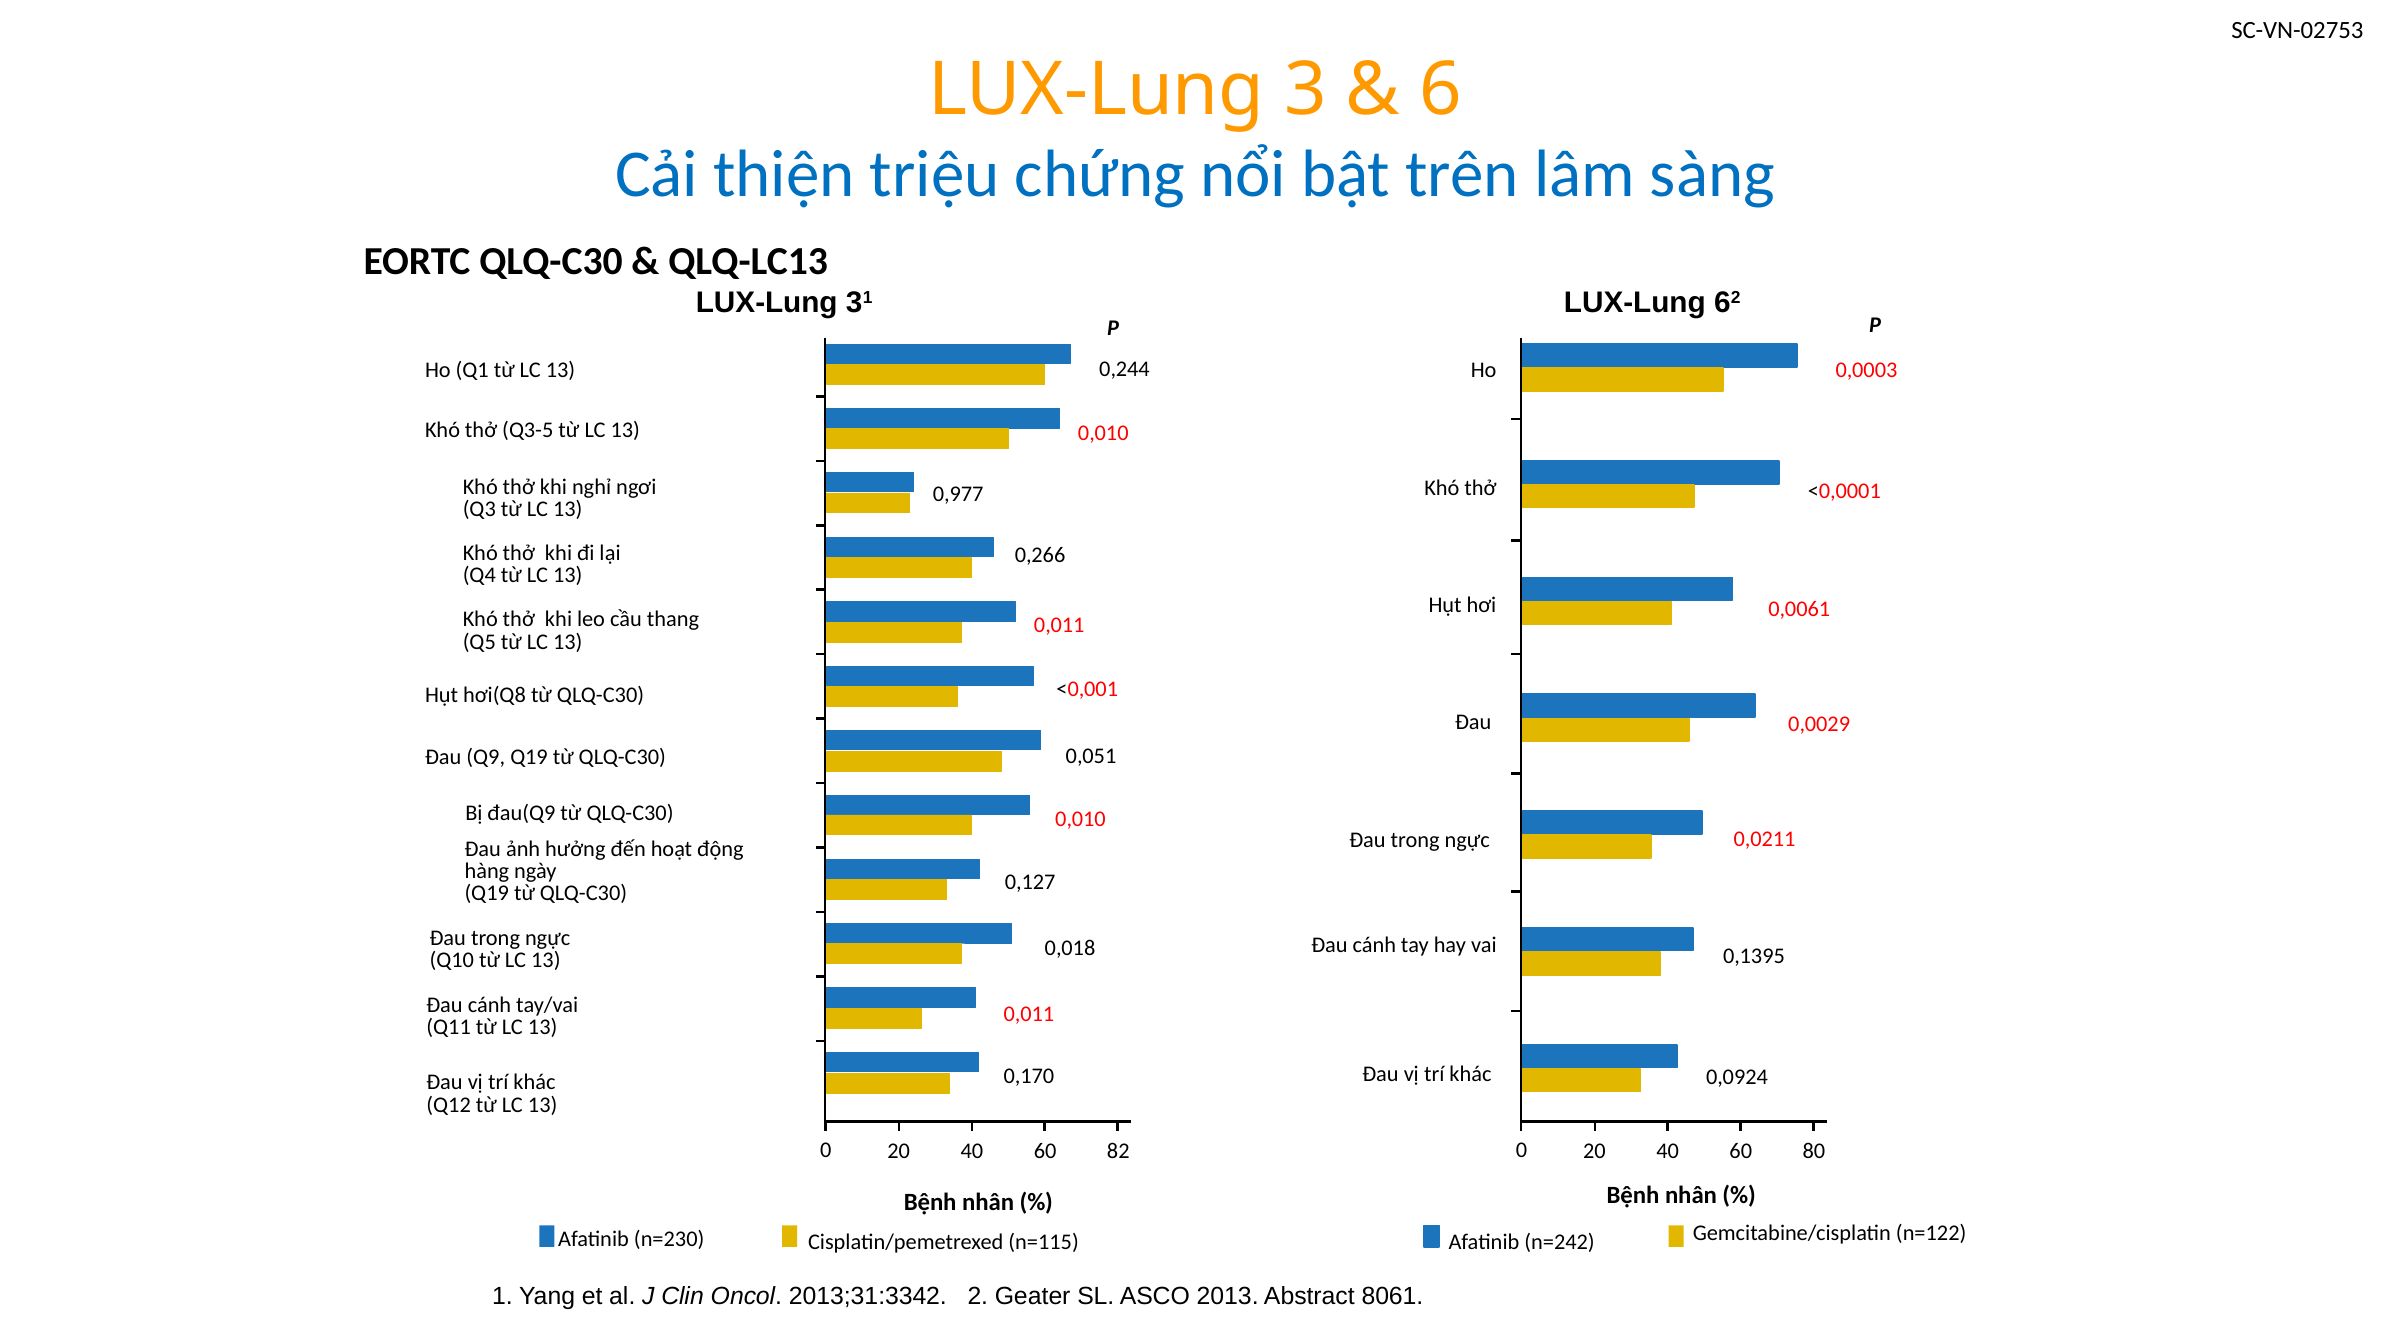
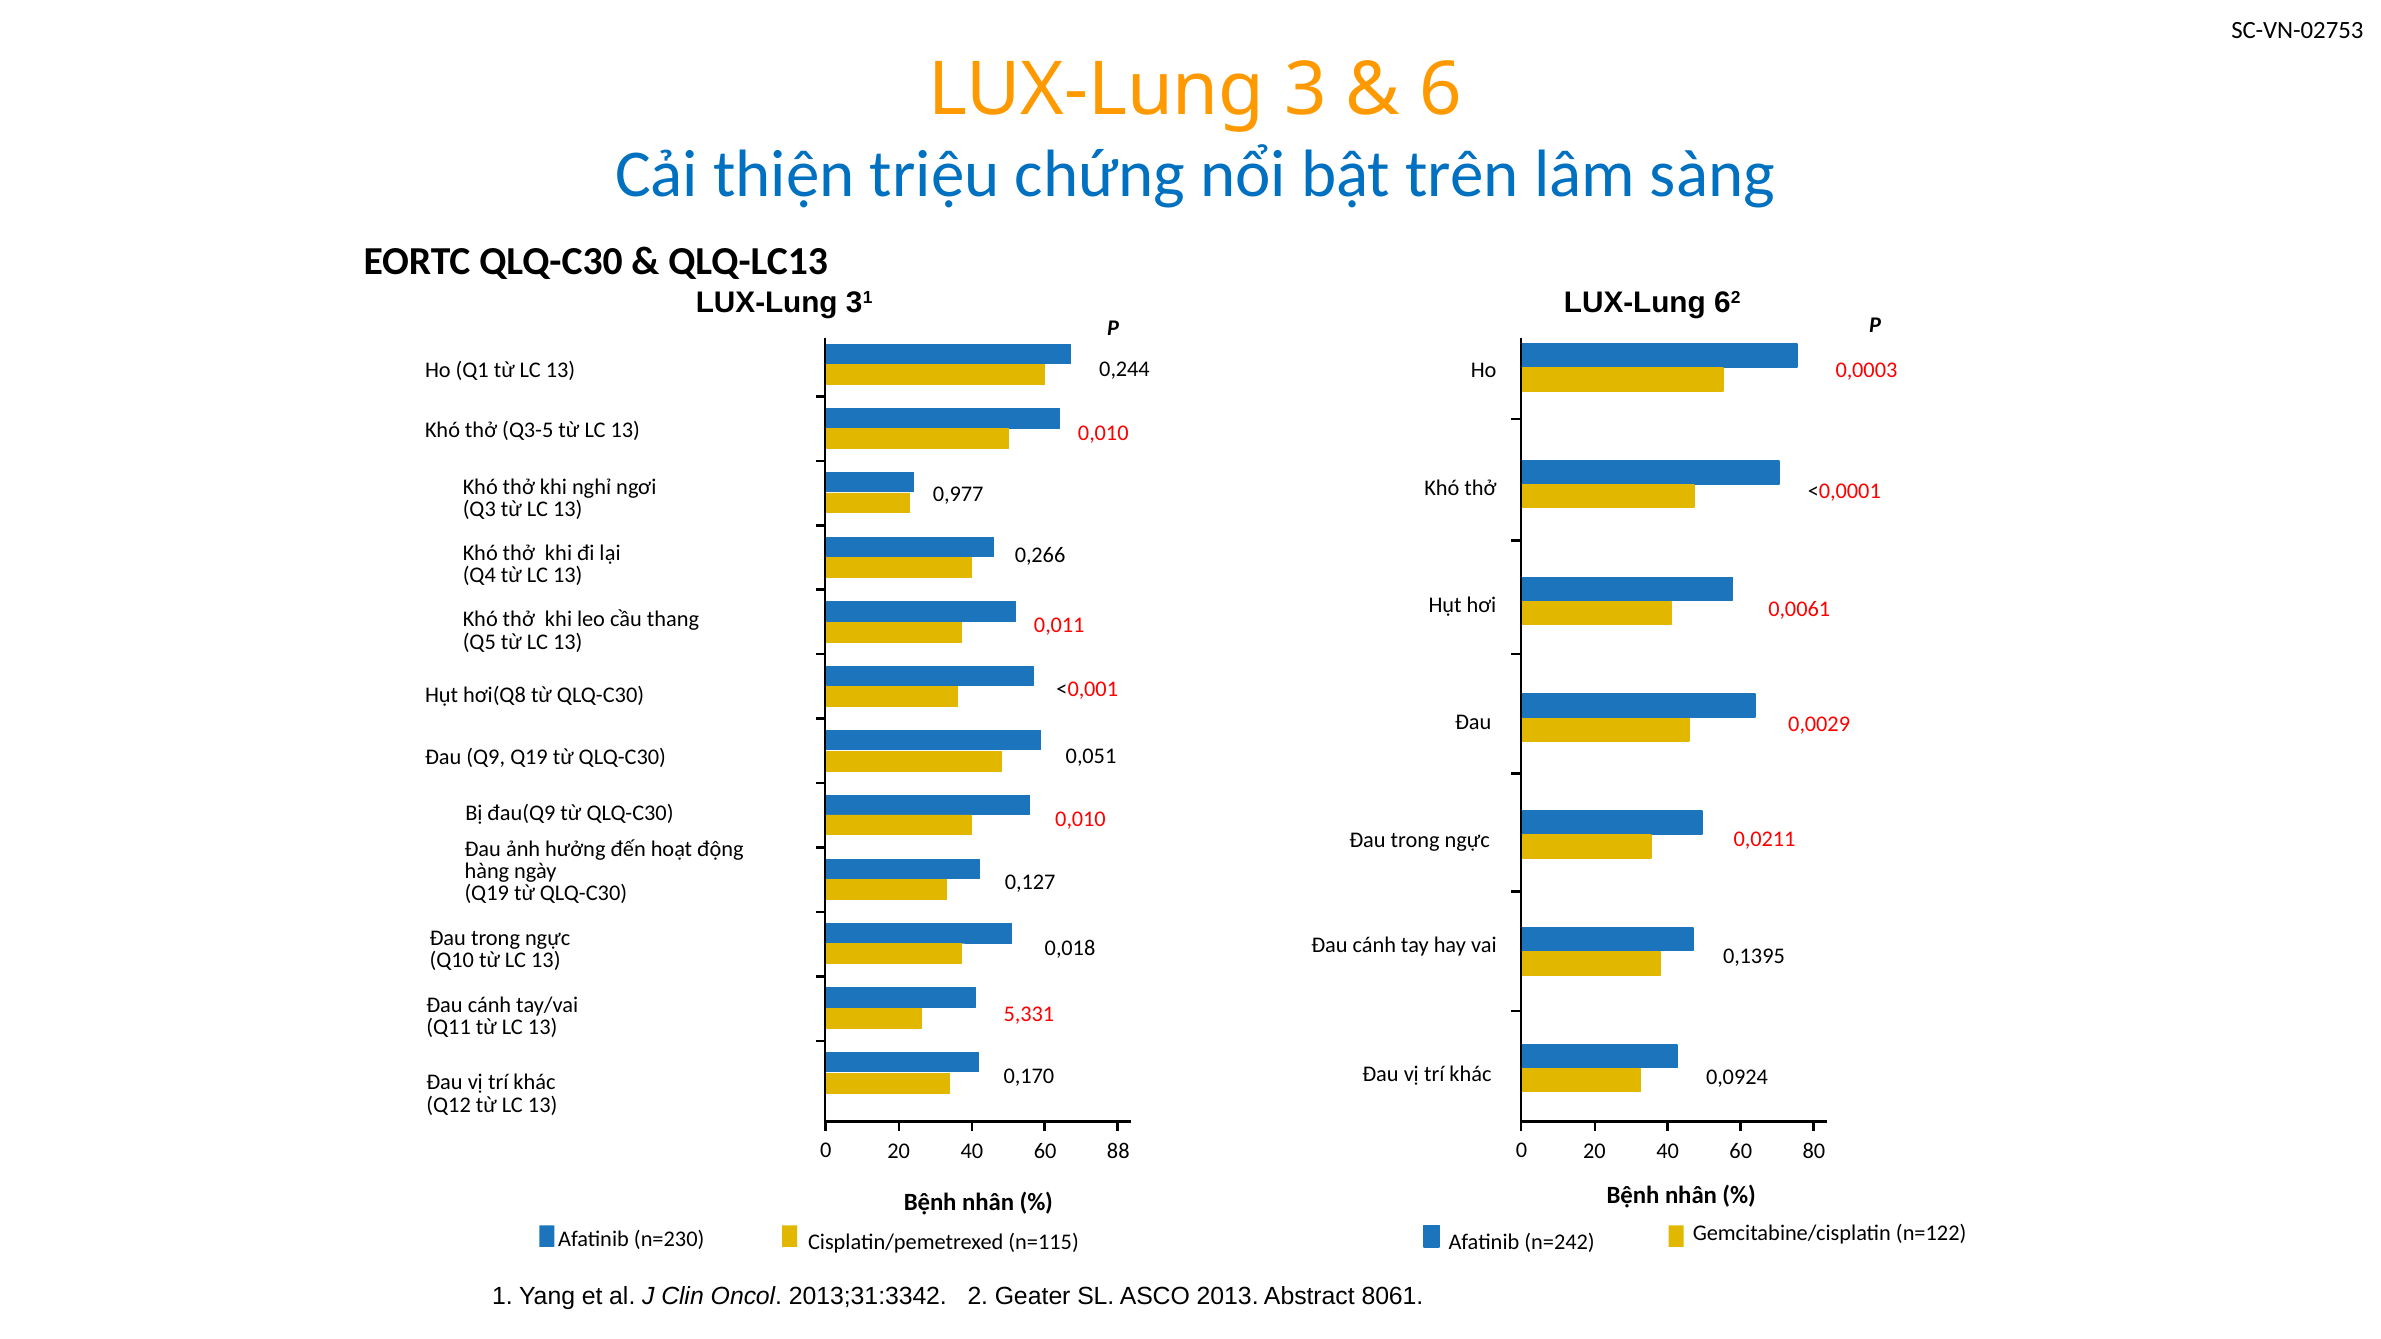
0,011 at (1029, 1014): 0,011 -> 5,331
82: 82 -> 88
